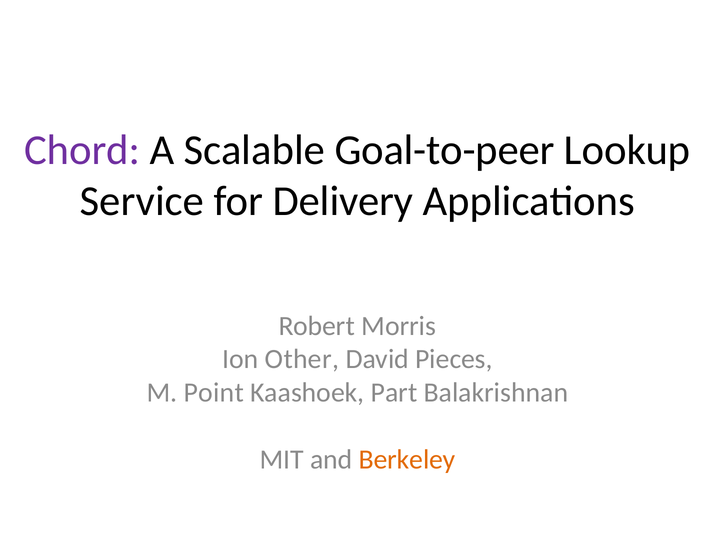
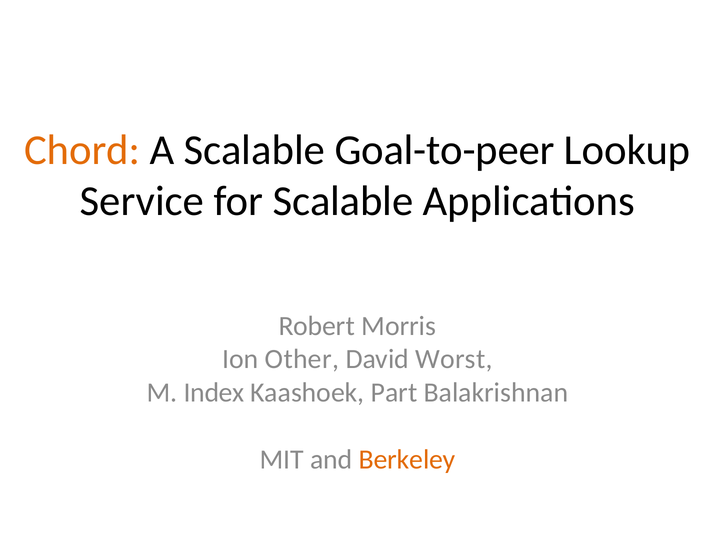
Chord colour: purple -> orange
for Delivery: Delivery -> Scalable
Pieces: Pieces -> Worst
Point: Point -> Index
